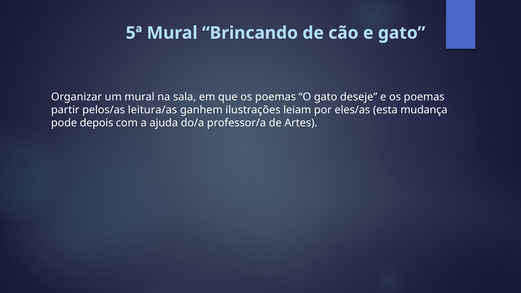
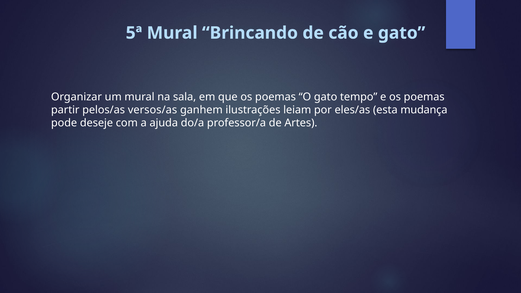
deseje: deseje -> tempo
leitura/as: leitura/as -> versos/as
depois: depois -> deseje
